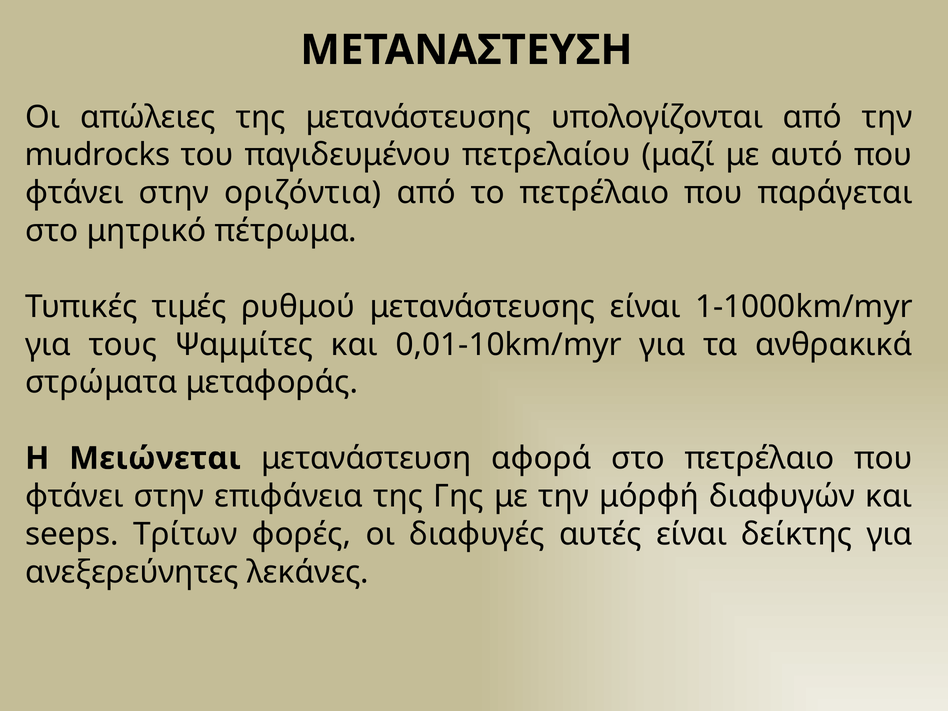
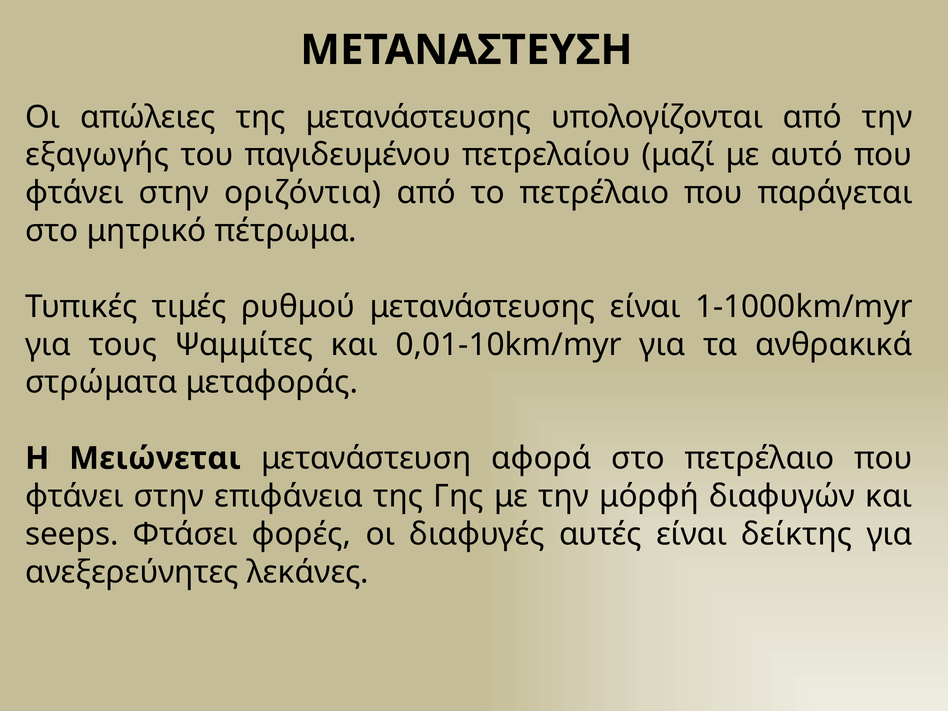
mudrocks: mudrocks -> εξαγωγής
Τρίτων: Τρίτων -> Φτάσει
